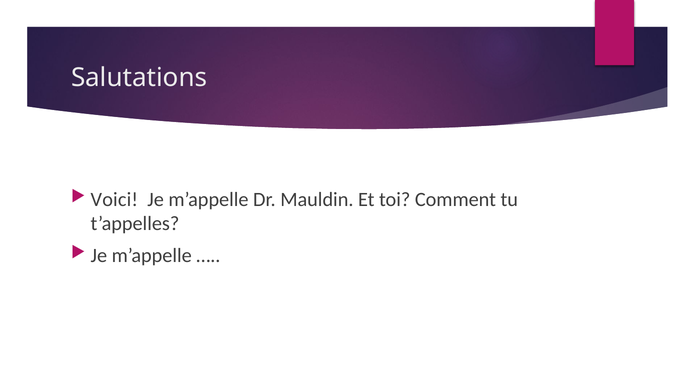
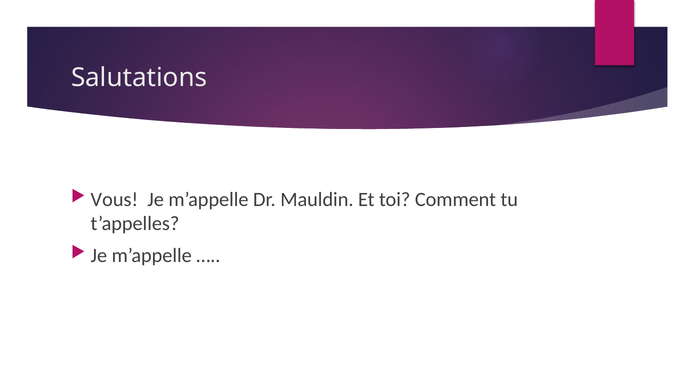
Voici: Voici -> Vous
